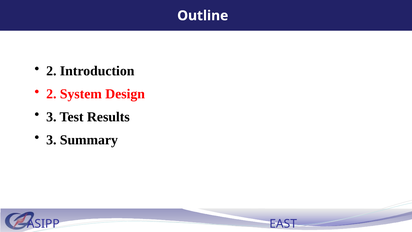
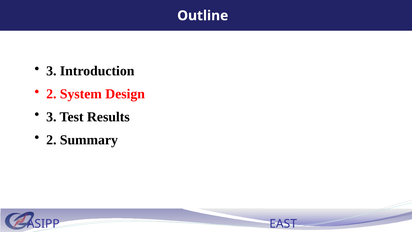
2 at (51, 71): 2 -> 3
3 at (51, 140): 3 -> 2
